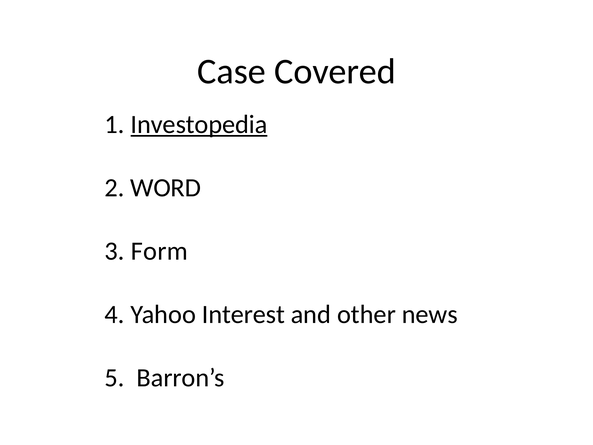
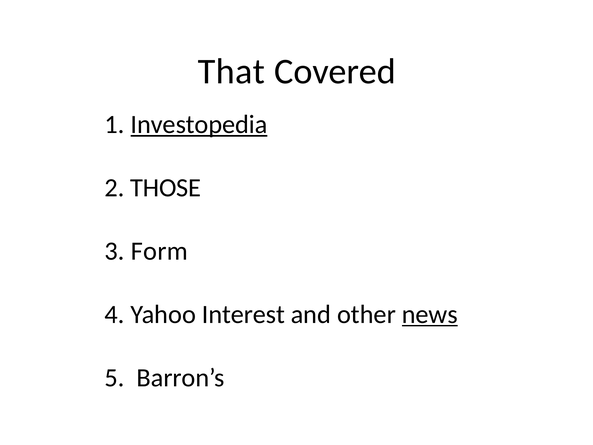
Case: Case -> That
WORD: WORD -> THOSE
news underline: none -> present
